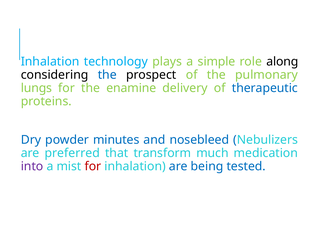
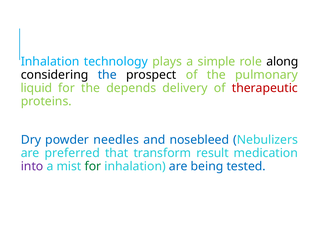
lungs: lungs -> liquid
enamine: enamine -> depends
therapeutic colour: blue -> red
minutes: minutes -> needles
much: much -> result
for at (93, 166) colour: red -> green
